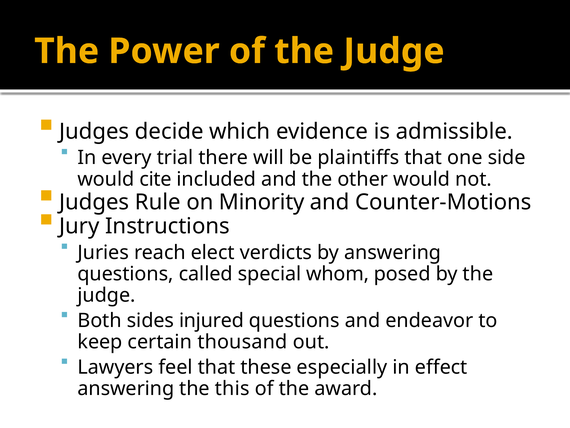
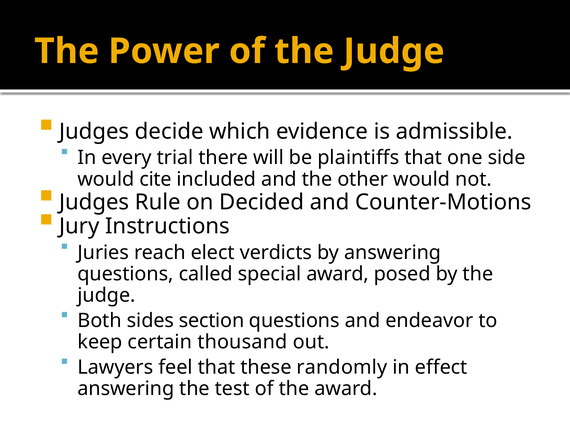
Minority: Minority -> Decided
special whom: whom -> award
injured: injured -> section
especially: especially -> randomly
this: this -> test
